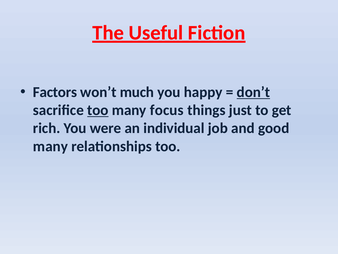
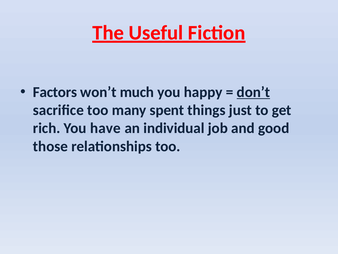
too at (98, 110) underline: present -> none
focus: focus -> spent
were: were -> have
many at (50, 146): many -> those
